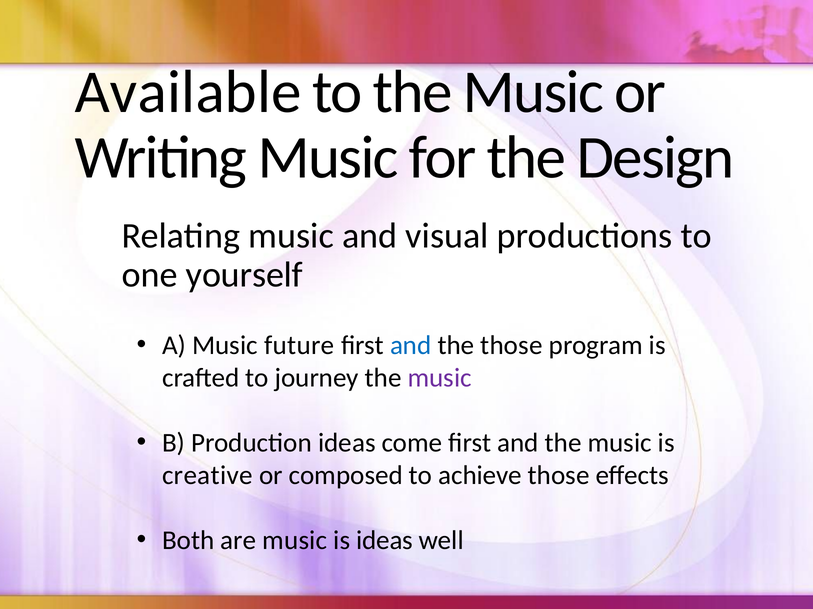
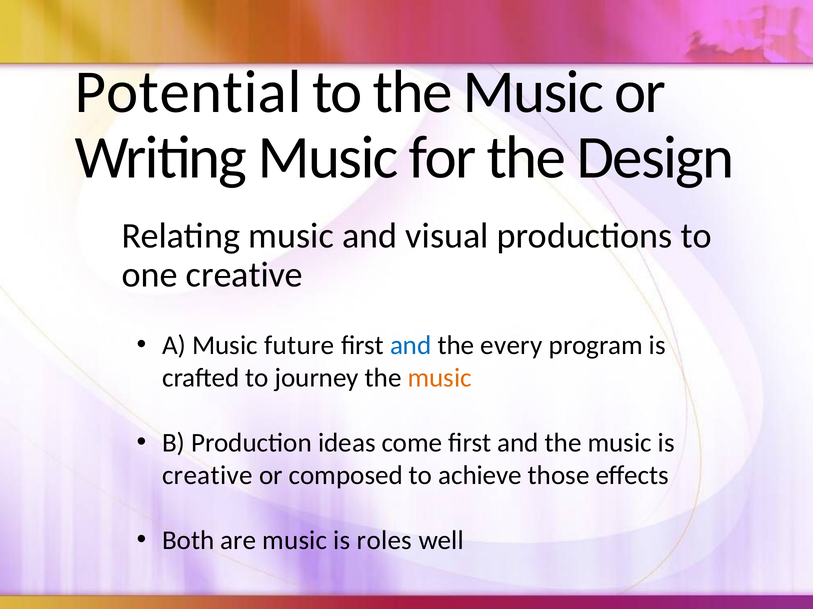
Available: Available -> Potential
one yourself: yourself -> creative
the those: those -> every
music at (440, 379) colour: purple -> orange
is ideas: ideas -> roles
